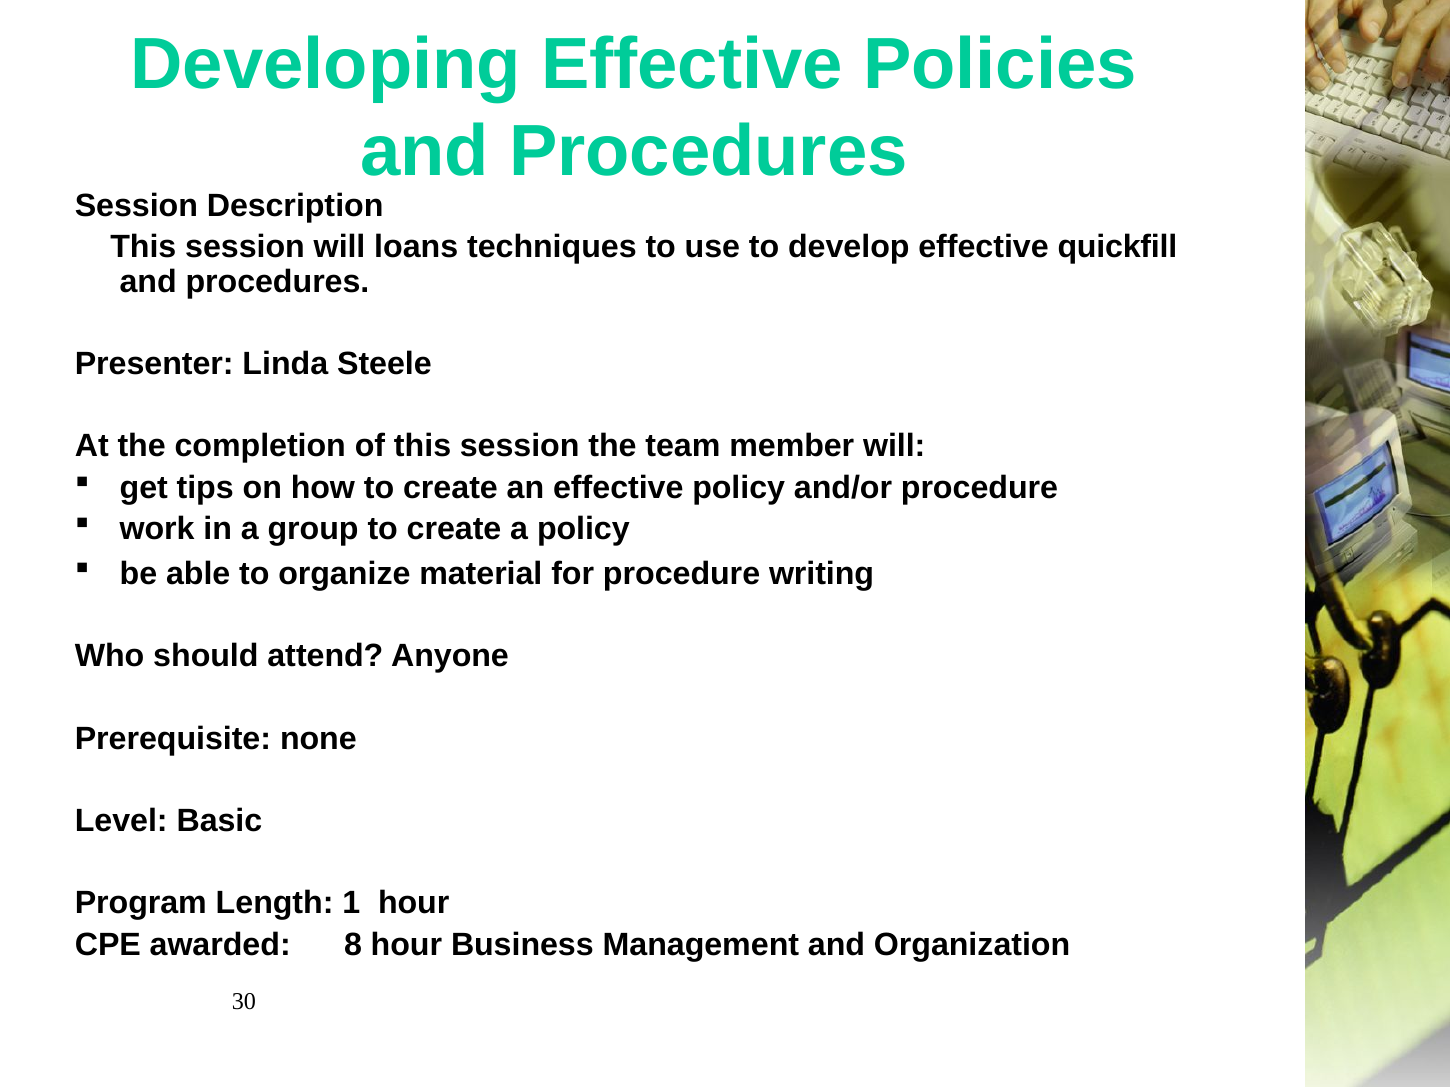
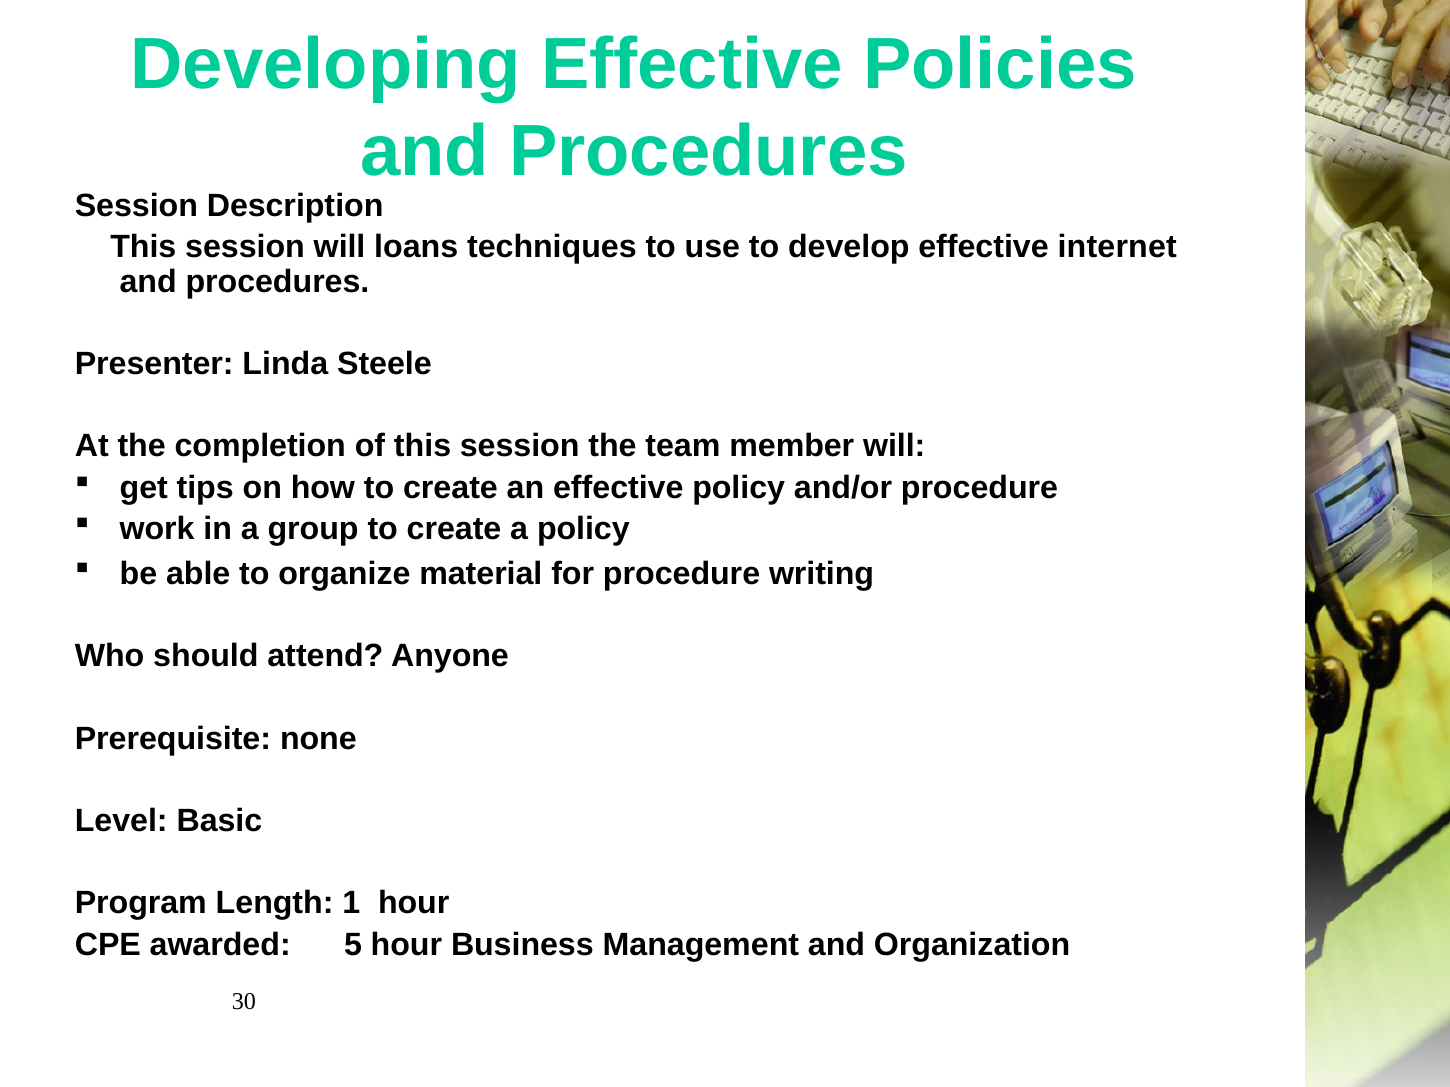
quickfill: quickfill -> internet
8: 8 -> 5
